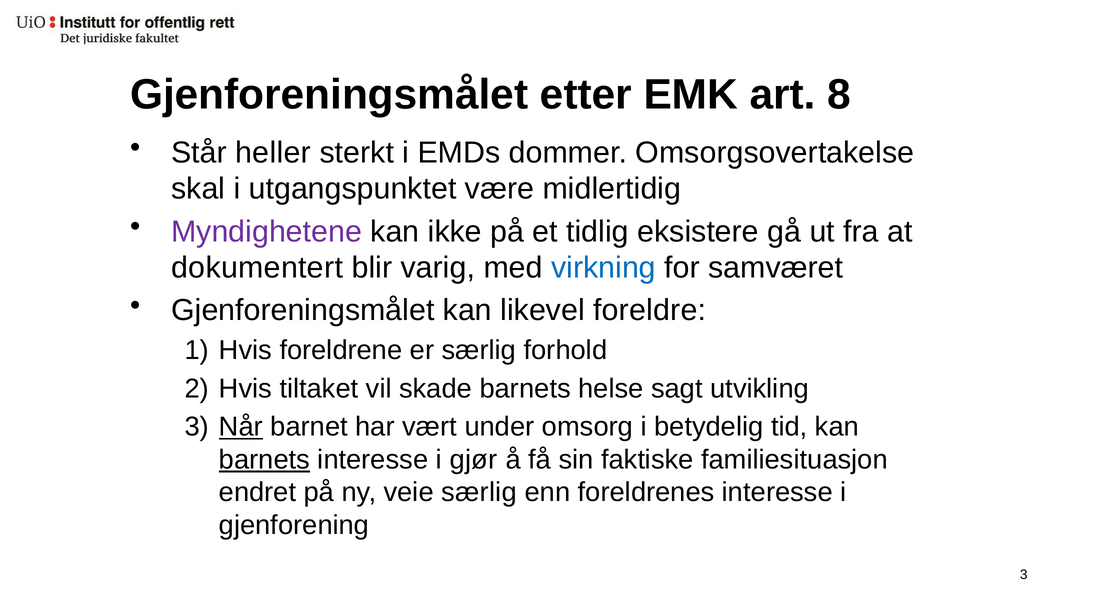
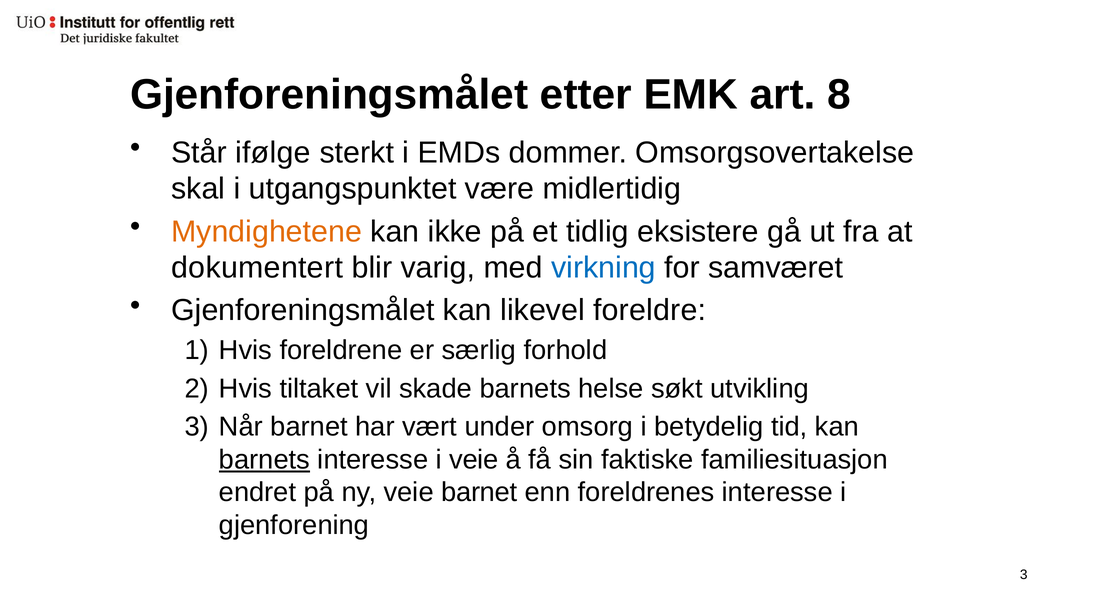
heller: heller -> ifølge
Myndighetene colour: purple -> orange
sagt: sagt -> søkt
Når underline: present -> none
i gjør: gjør -> veie
veie særlig: særlig -> barnet
